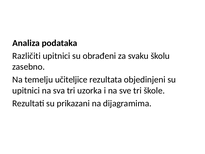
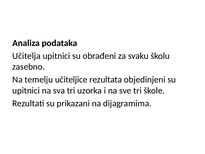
Različiti: Različiti -> Učitelja
